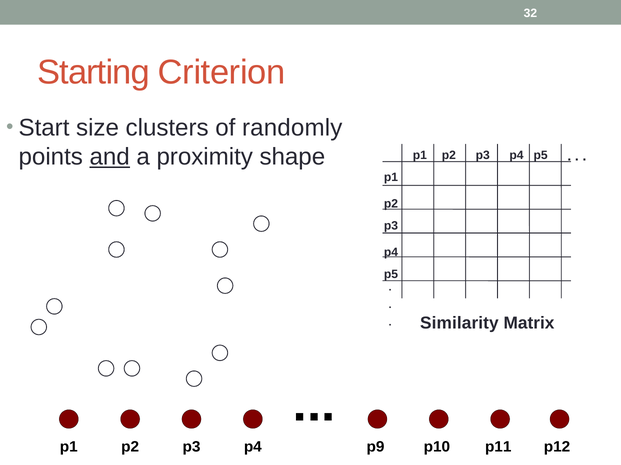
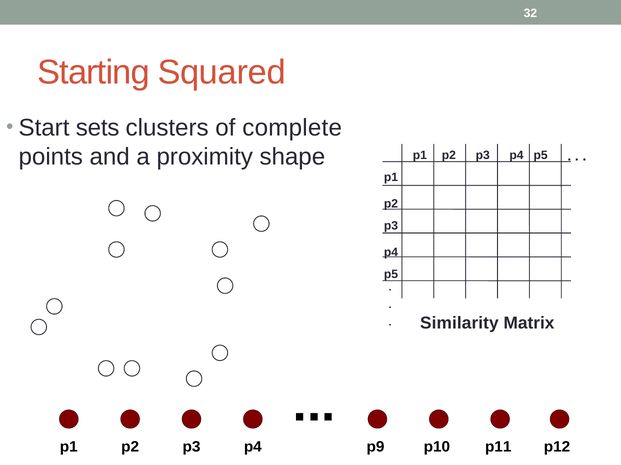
Criterion: Criterion -> Squared
size: size -> sets
randomly: randomly -> complete
and underline: present -> none
